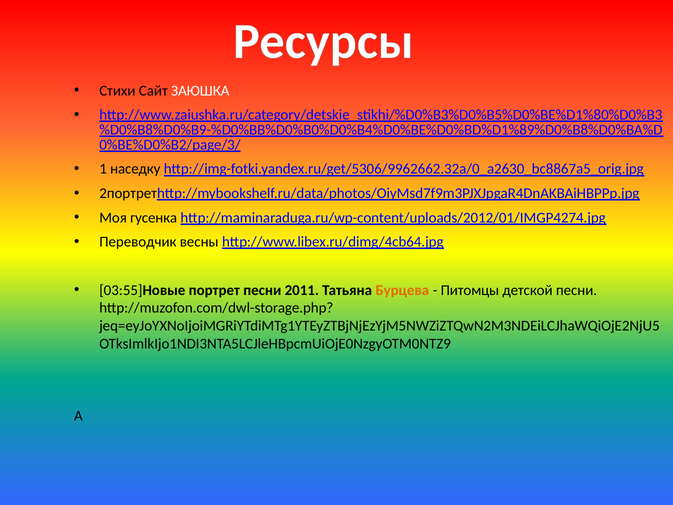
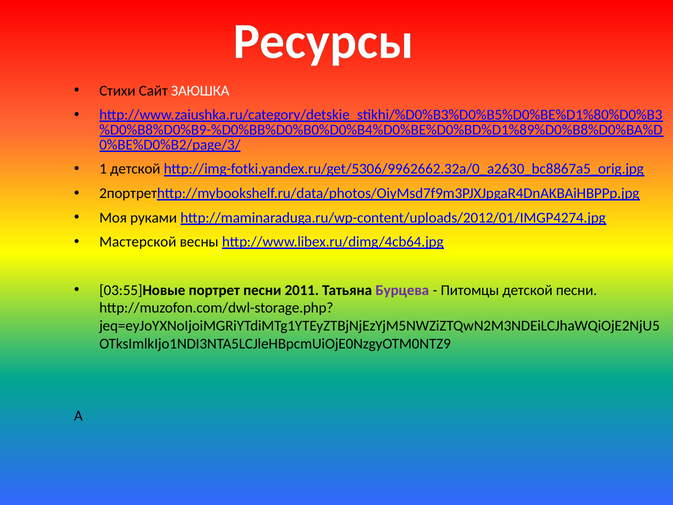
1 наседку: наседку -> детской
гусенка: гусенка -> руками
Переводчик: Переводчик -> Мастерской
Бурцева colour: orange -> purple
